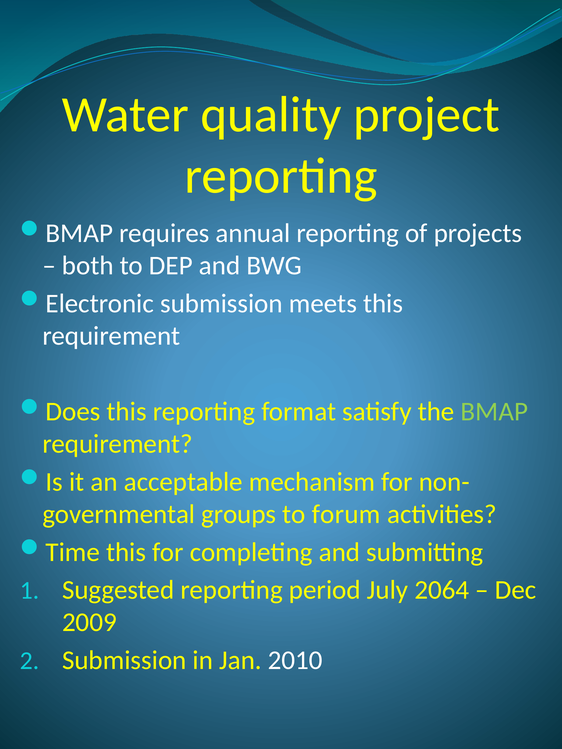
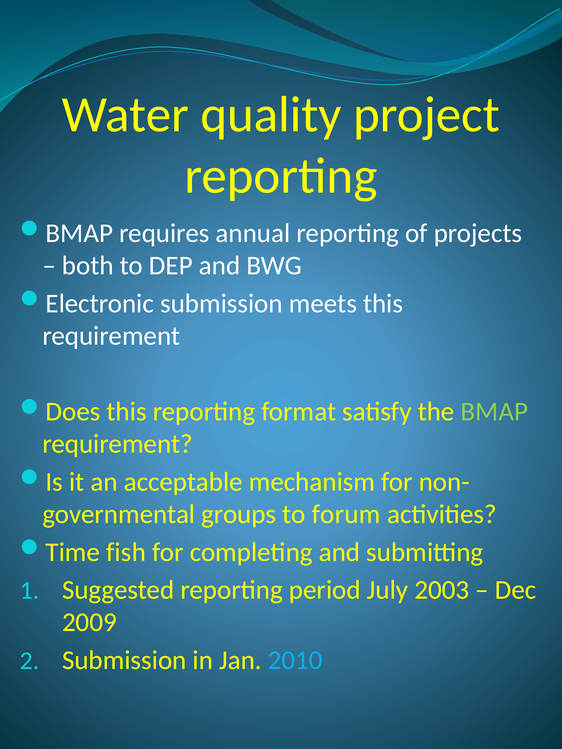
Time this: this -> fish
2064: 2064 -> 2003
2010 colour: white -> light blue
